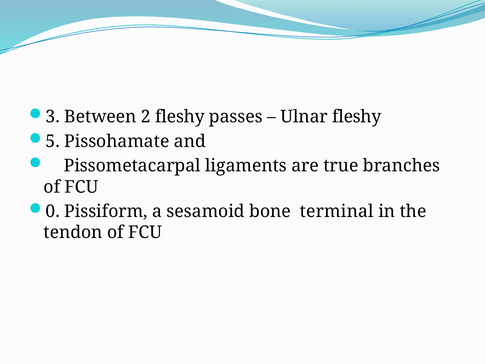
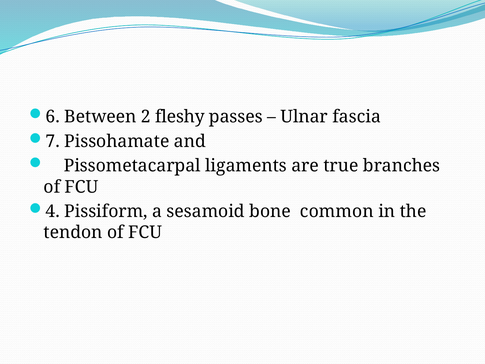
3: 3 -> 6
Ulnar fleshy: fleshy -> fascia
5: 5 -> 7
0: 0 -> 4
terminal: terminal -> common
